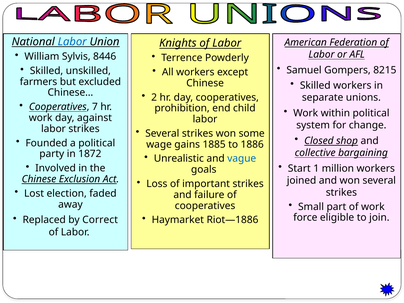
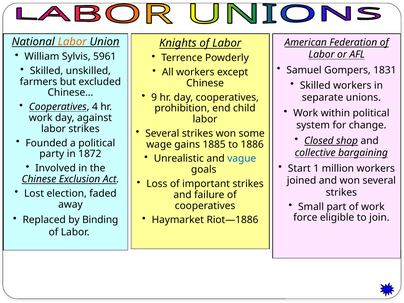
Labor at (72, 42) colour: blue -> orange
8446: 8446 -> 5961
8215: 8215 -> 1831
2: 2 -> 9
7: 7 -> 4
Correct: Correct -> Binding
